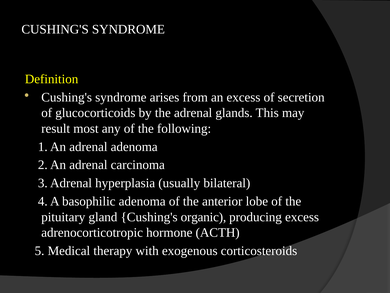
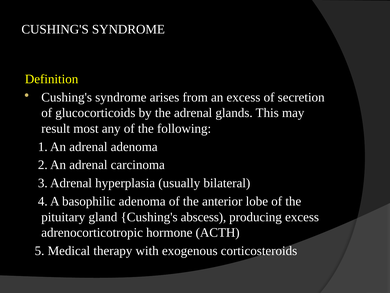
organic: organic -> abscess
